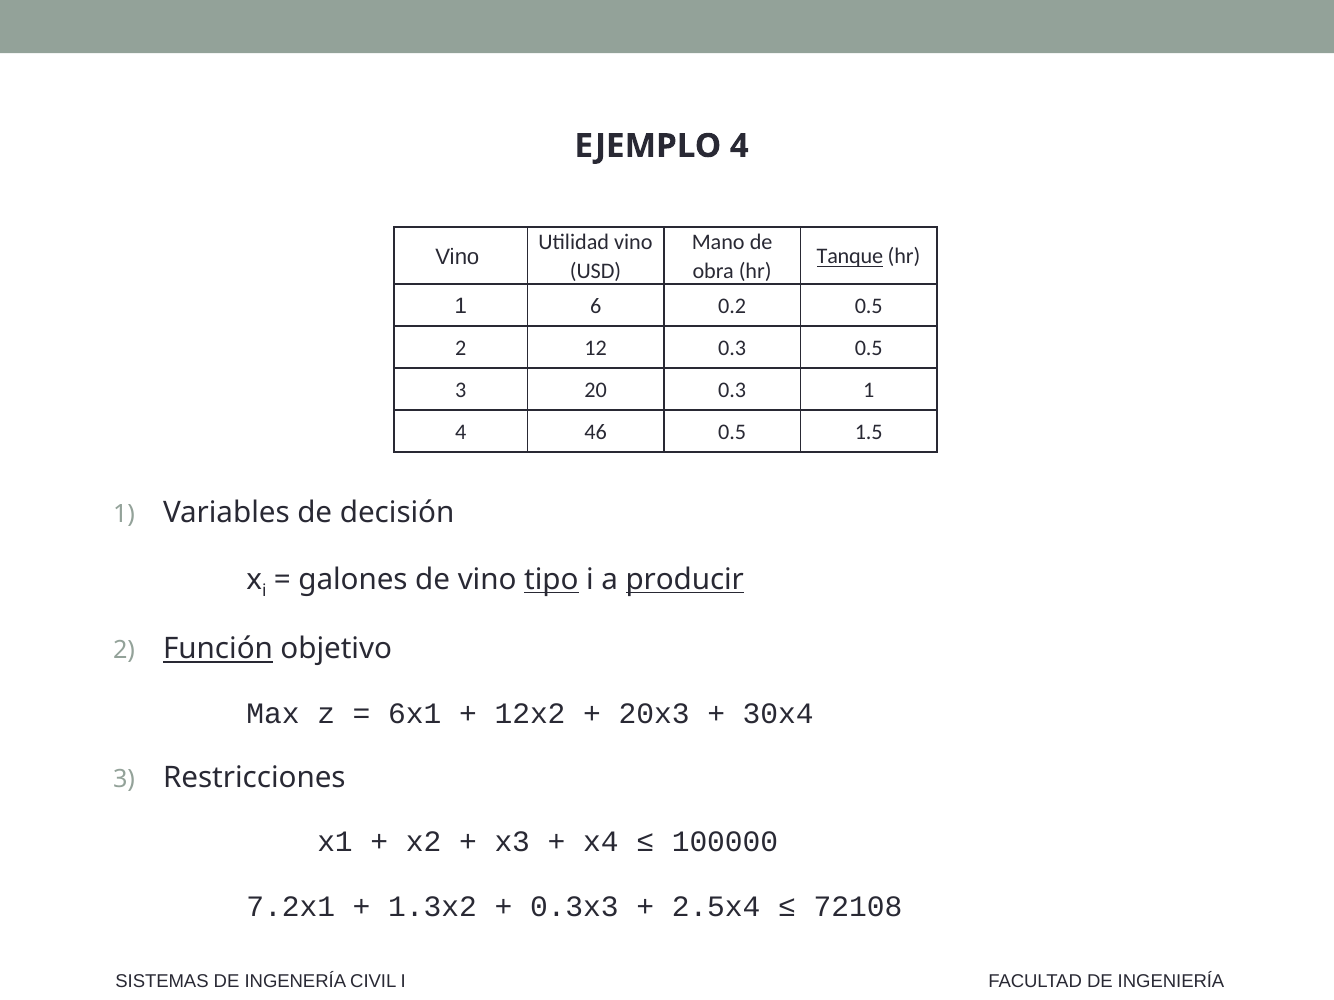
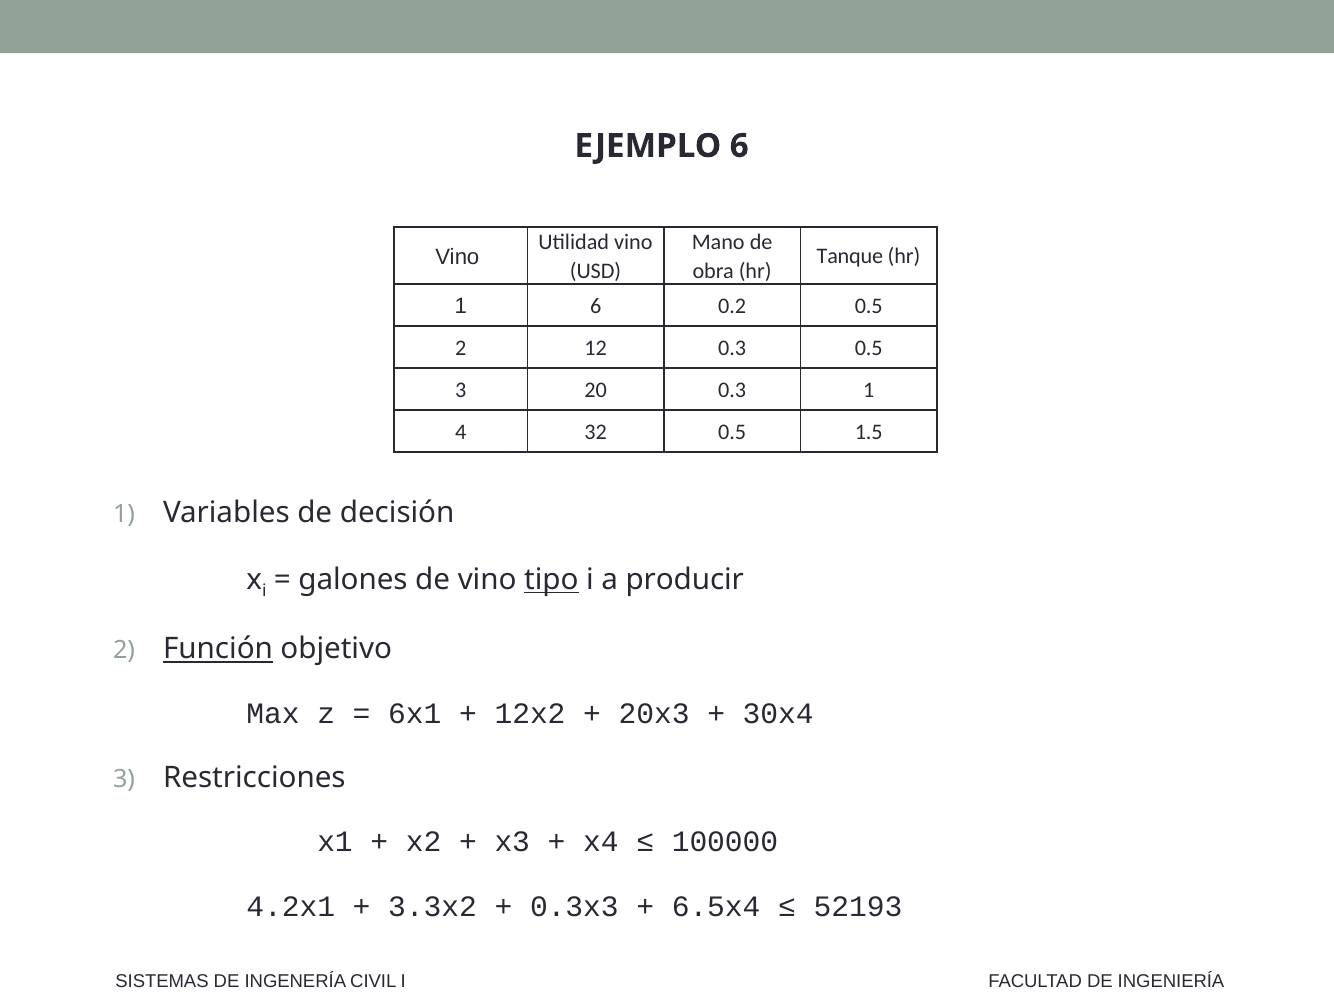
EJEMPLO 4: 4 -> 6
Tanque underline: present -> none
46: 46 -> 32
producir underline: present -> none
7.2x1: 7.2x1 -> 4.2x1
1.3x2: 1.3x2 -> 3.3x2
2.5x4: 2.5x4 -> 6.5x4
72108: 72108 -> 52193
